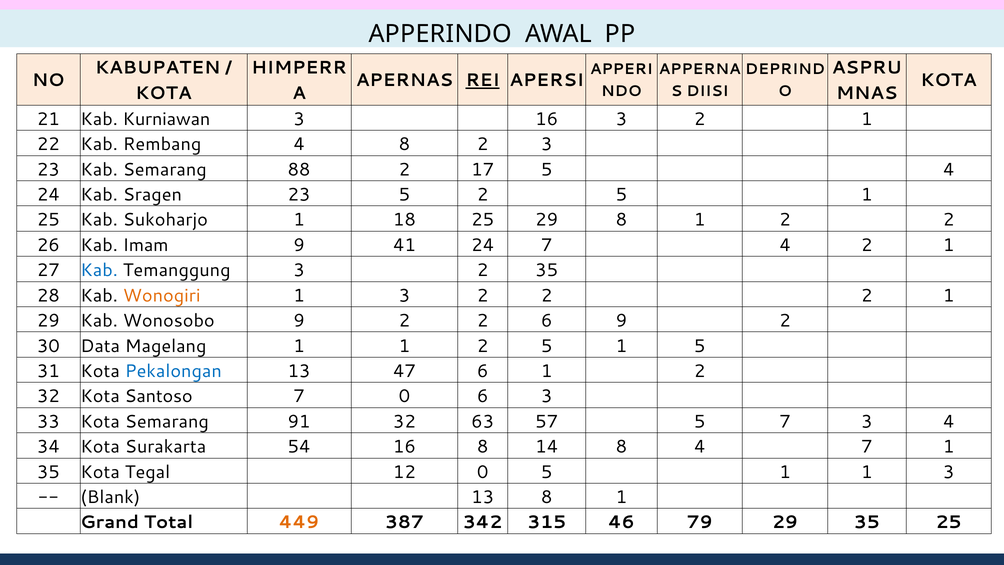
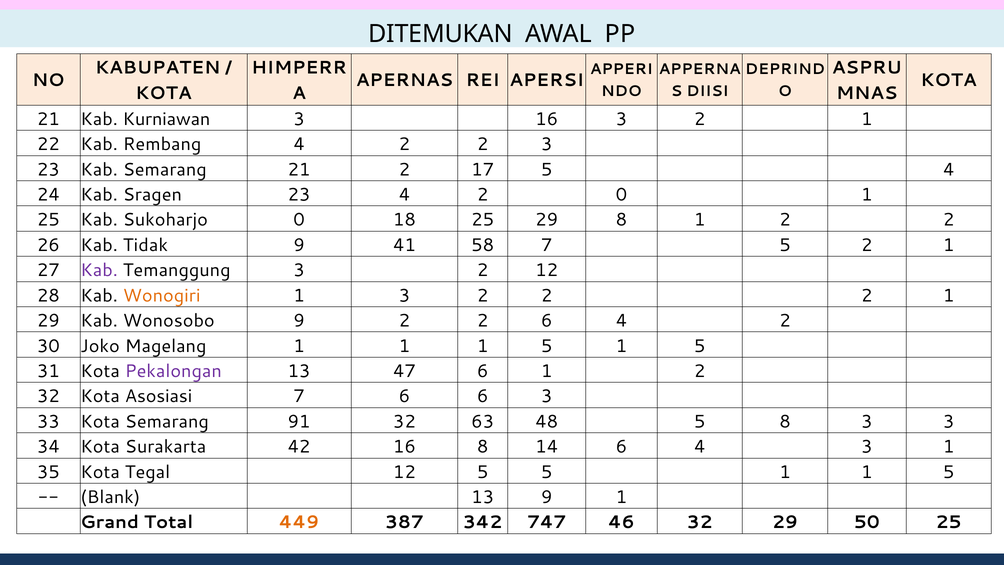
APPERINDO: APPERINDO -> DITEMUKAN
REI underline: present -> none
Rembang 4 8: 8 -> 2
Semarang 88: 88 -> 21
23 5: 5 -> 4
5 at (621, 195): 5 -> 0
Sukoharjo 1: 1 -> 0
Imam: Imam -> Tidak
41 24: 24 -> 58
7 4: 4 -> 5
Kab at (99, 270) colour: blue -> purple
2 35: 35 -> 12
2 6 9: 9 -> 4
Data: Data -> Joko
1 1 2: 2 -> 1
Pekalongan colour: blue -> purple
Santoso: Santoso -> Asosiasi
7 0: 0 -> 6
57: 57 -> 48
5 7: 7 -> 8
3 4: 4 -> 3
54: 54 -> 42
14 8: 8 -> 6
4 7: 7 -> 3
12 0: 0 -> 5
5 1 1 3: 3 -> 5
13 8: 8 -> 9
315: 315 -> 747
46 79: 79 -> 32
29 35: 35 -> 50
